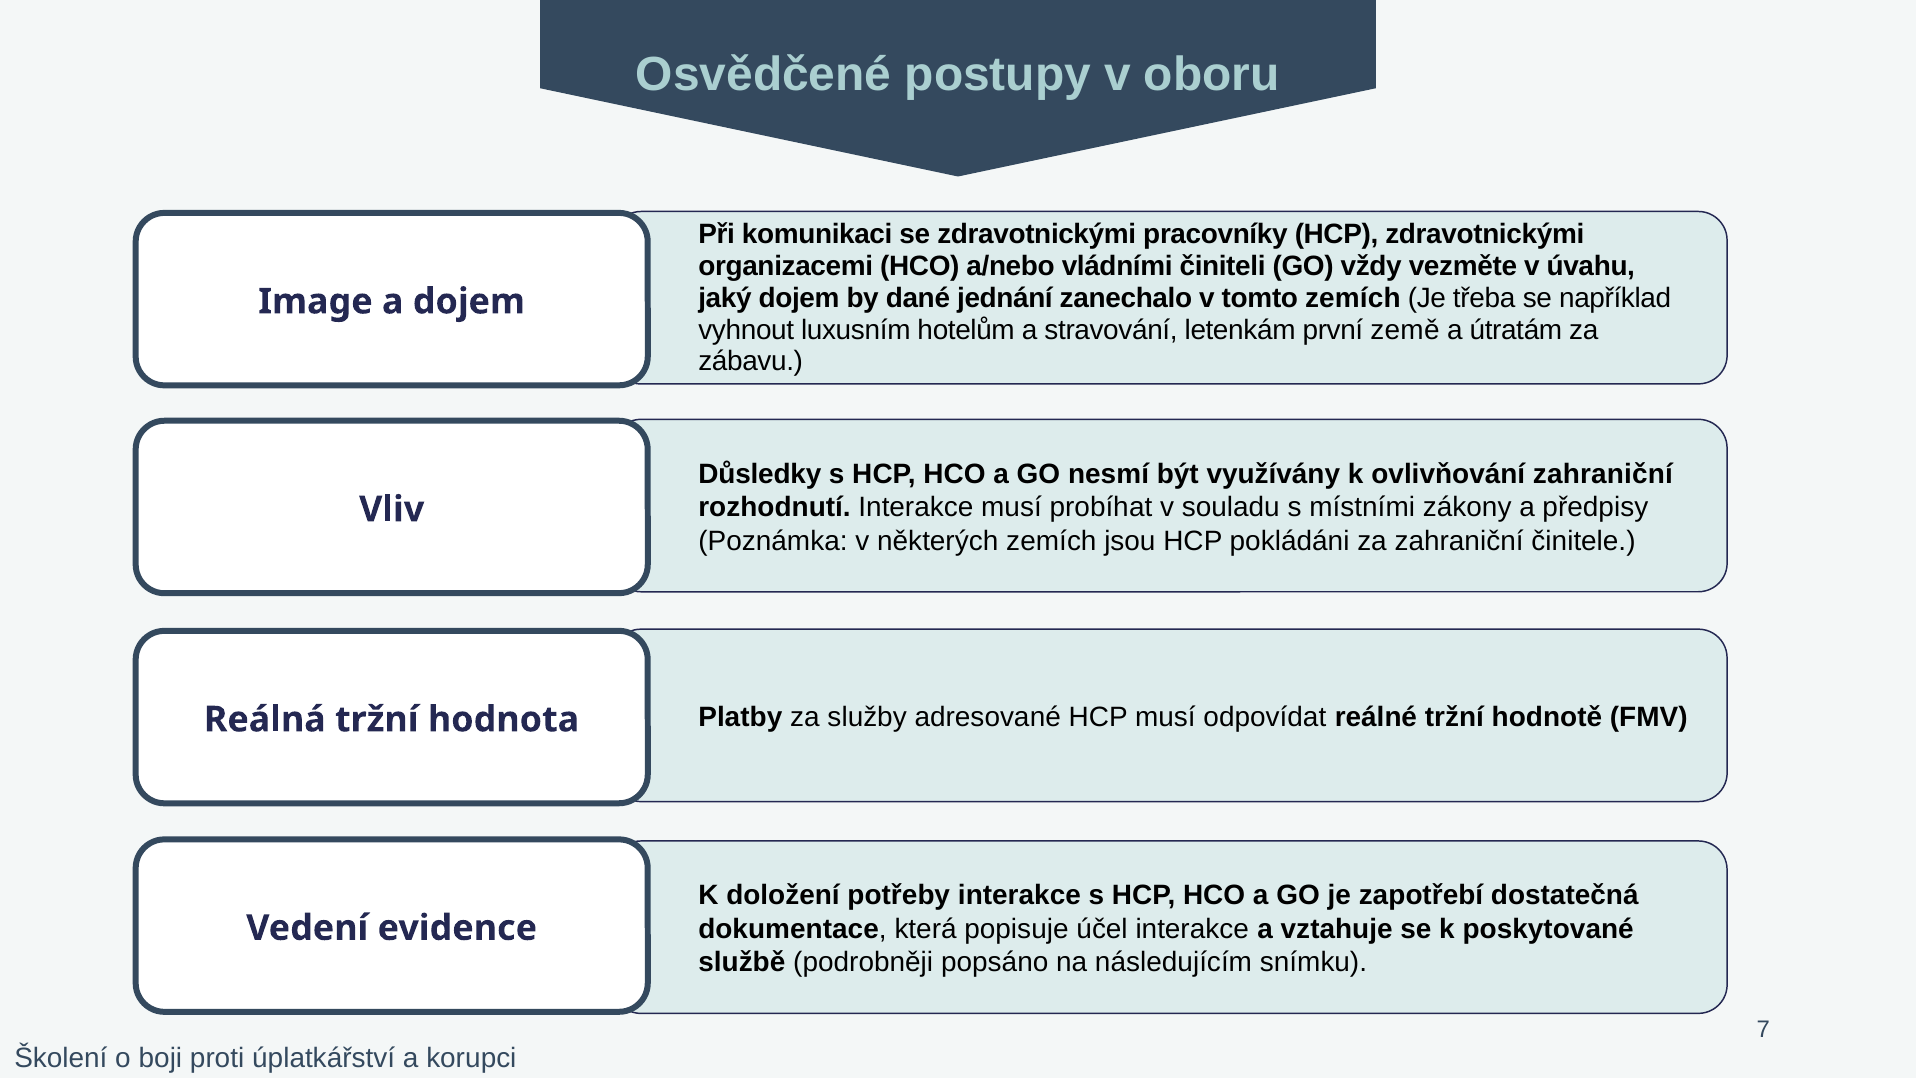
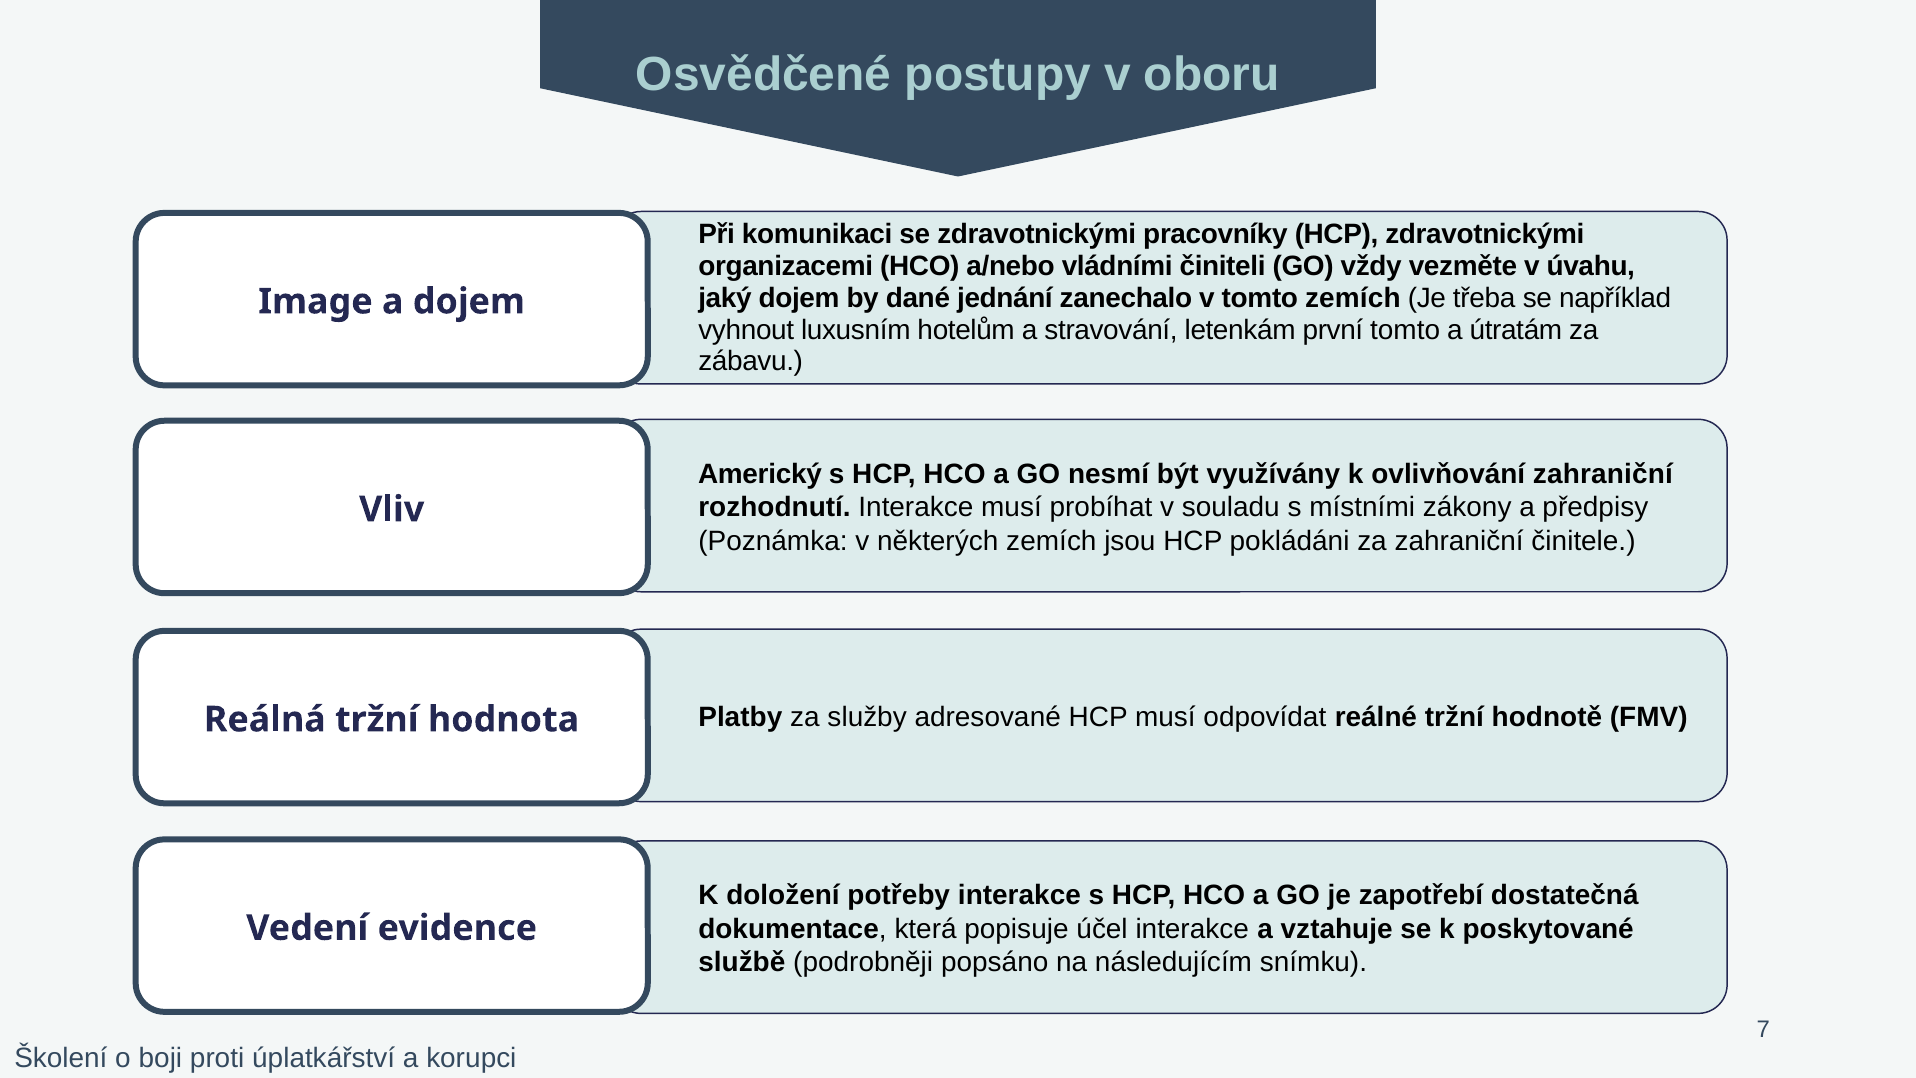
první země: země -> tomto
Důsledky: Důsledky -> Americký
